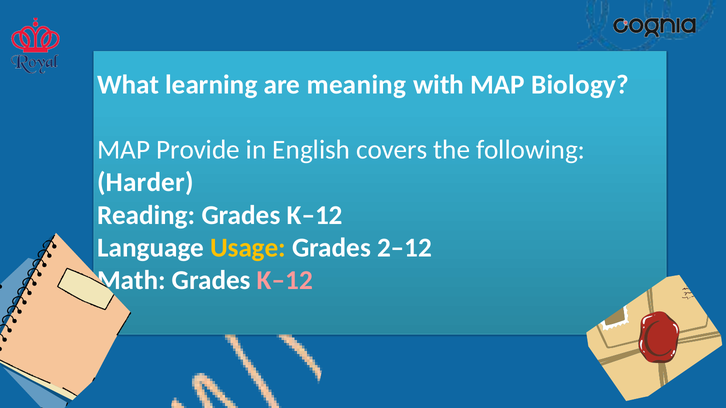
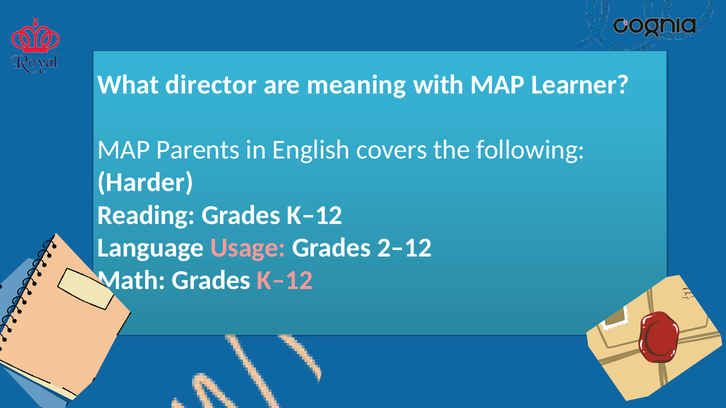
learning: learning -> director
Biology: Biology -> Learner
Provide: Provide -> Parents
Usage colour: yellow -> pink
